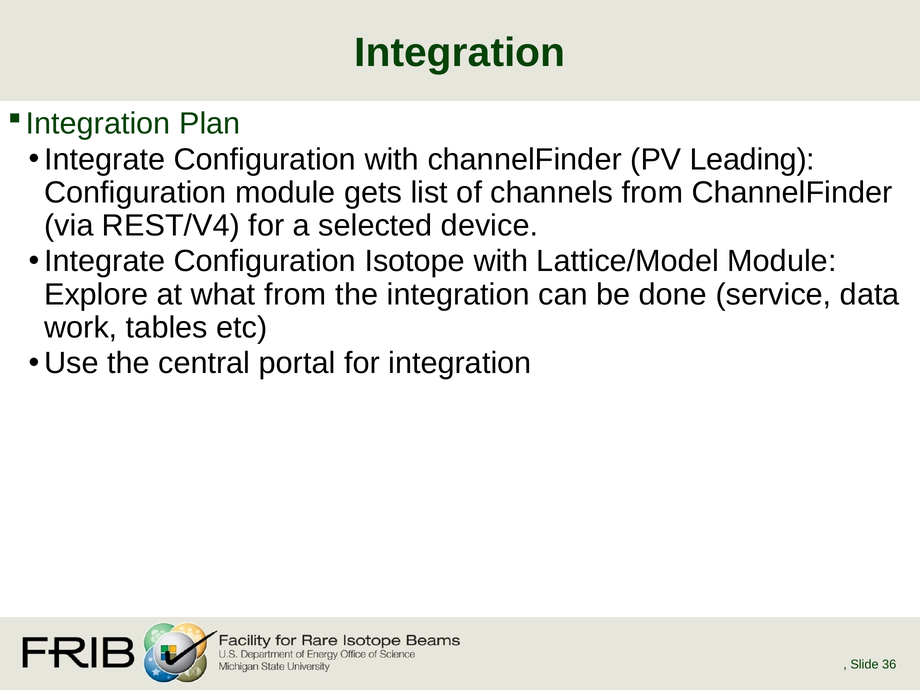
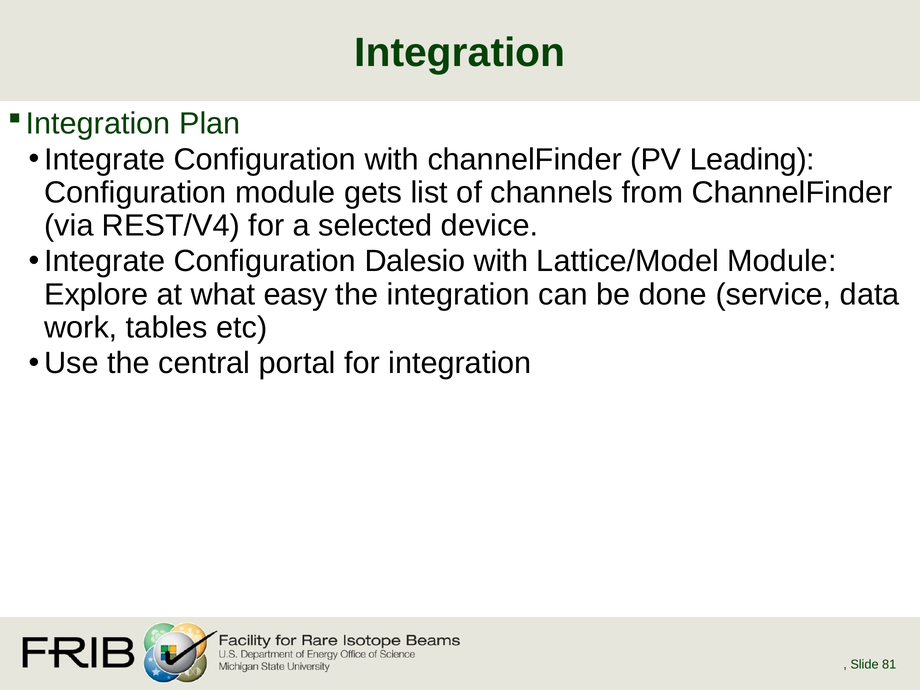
Isotope: Isotope -> Dalesio
what from: from -> easy
36: 36 -> 81
